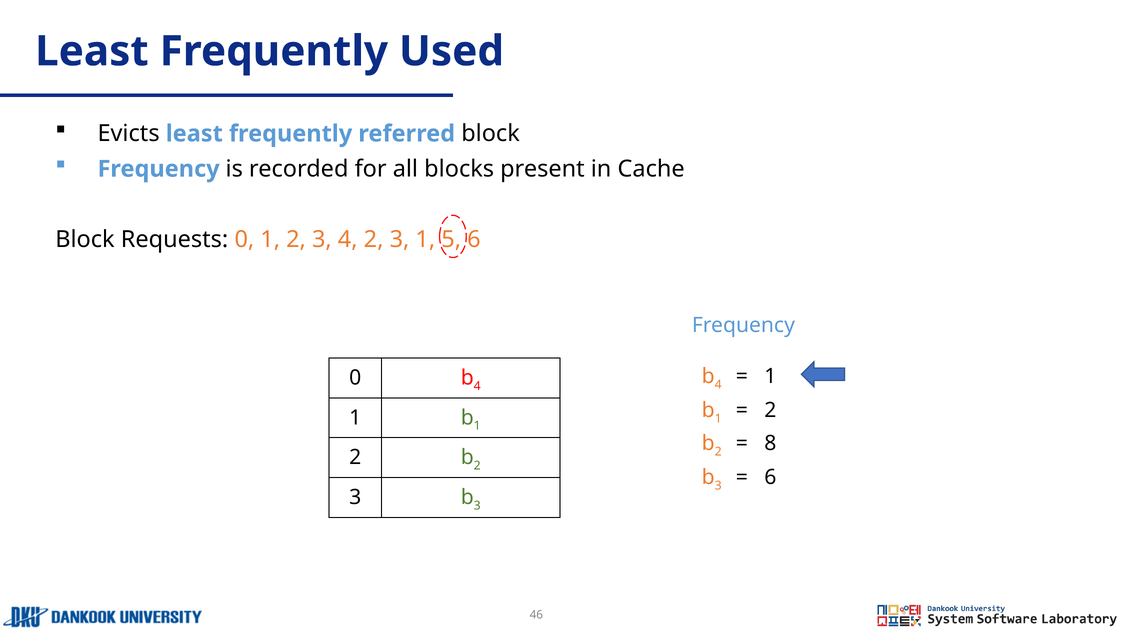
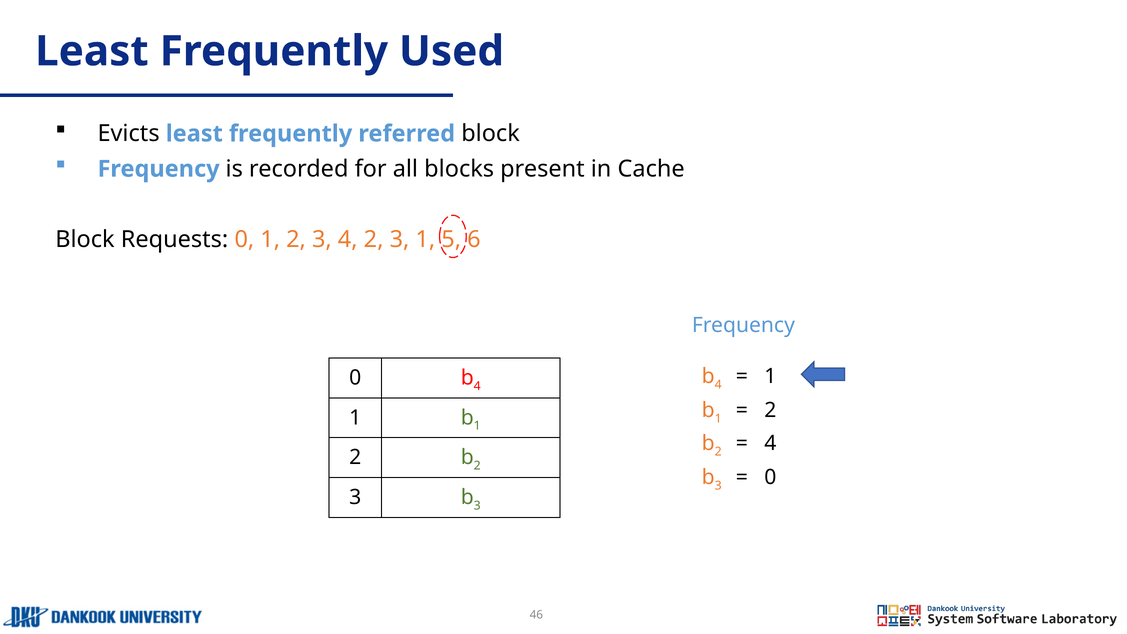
8 at (770, 443): 8 -> 4
6 at (770, 477): 6 -> 0
